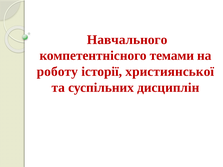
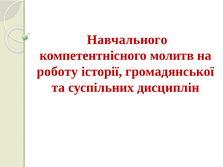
темами: темами -> молитв
християнської: християнської -> громадянської
